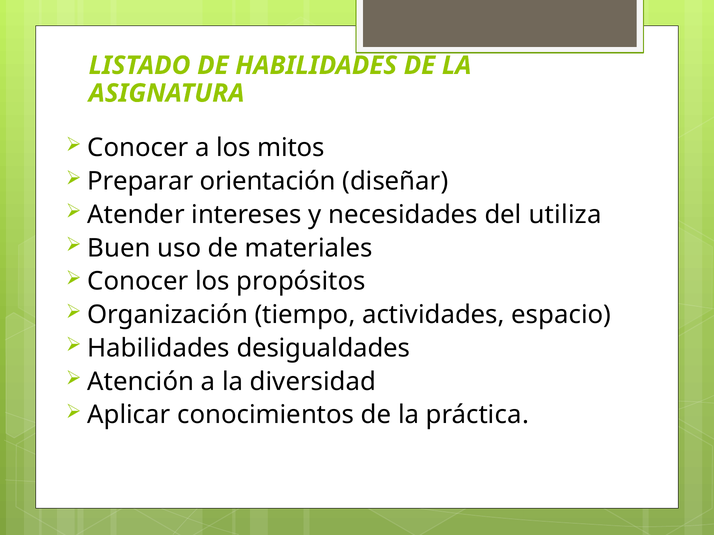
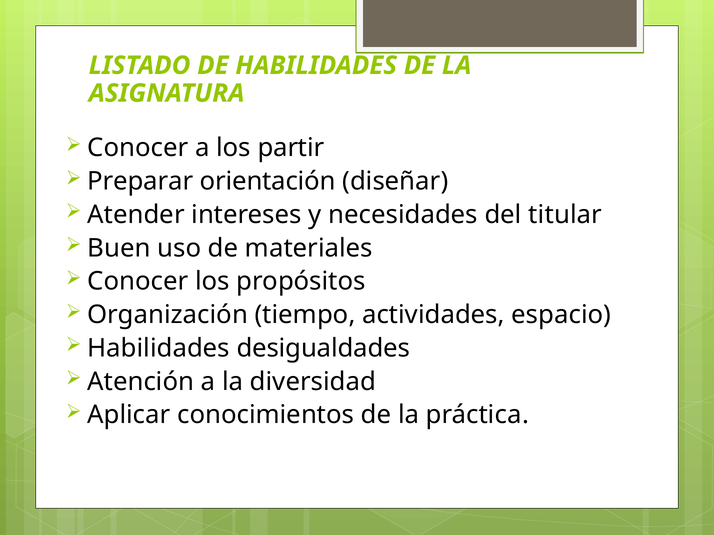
mitos: mitos -> partir
utiliza: utiliza -> titular
